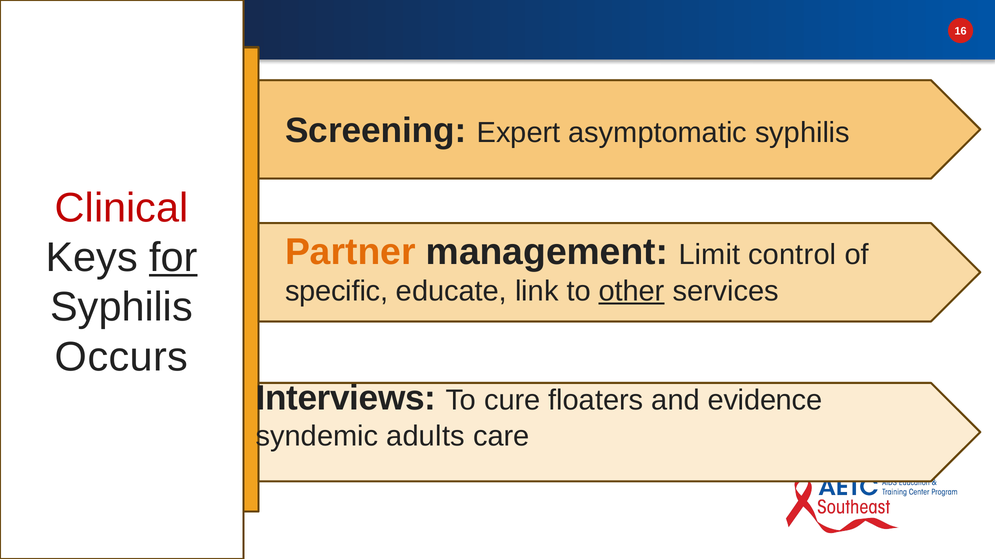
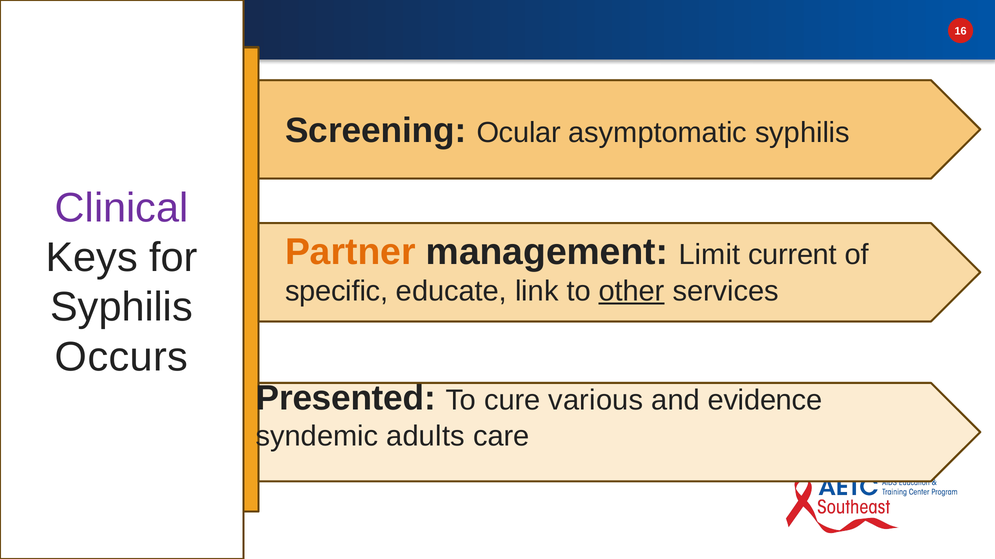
Expert: Expert -> Ocular
Clinical colour: red -> purple
control: control -> current
for underline: present -> none
Interviews: Interviews -> Presented
floaters: floaters -> various
